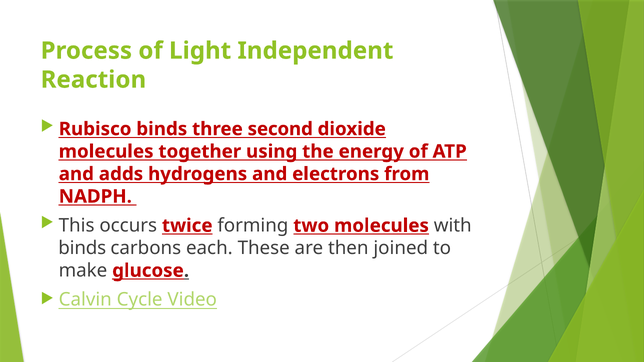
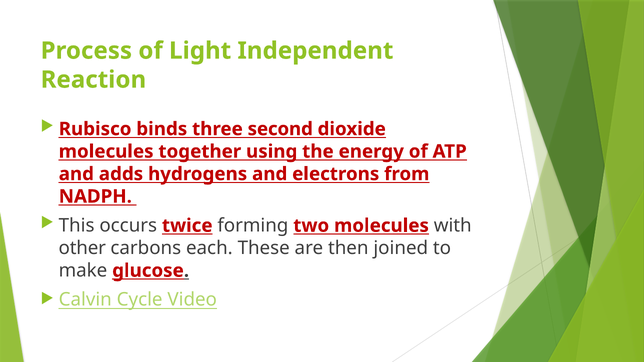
binds at (82, 248): binds -> other
